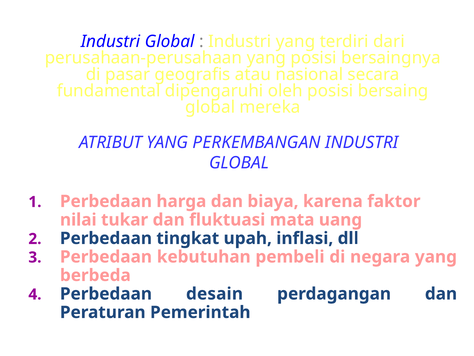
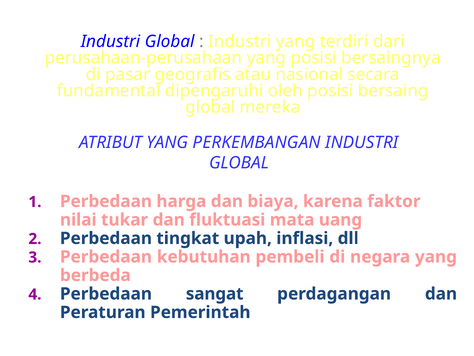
desain: desain -> sangat
